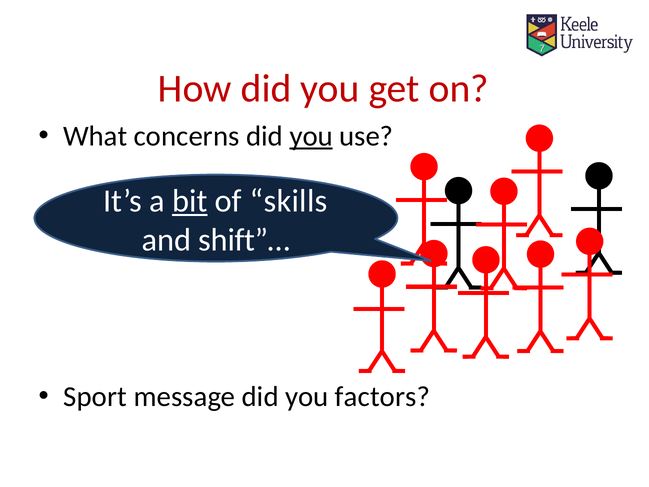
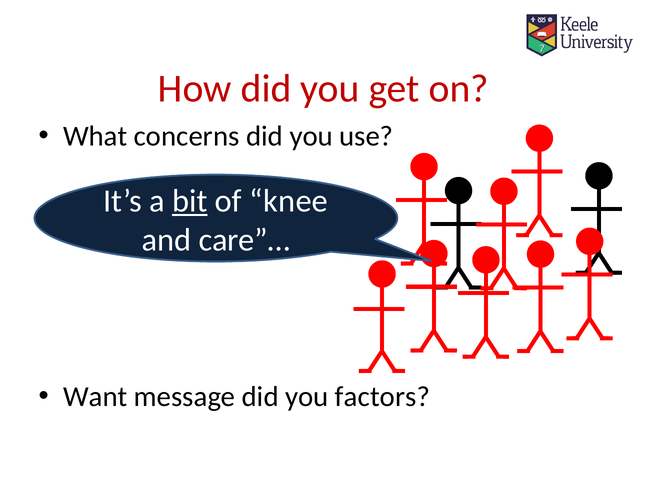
you at (311, 136) underline: present -> none
skills: skills -> knee
shift”…: shift”… -> care”…
Sport: Sport -> Want
